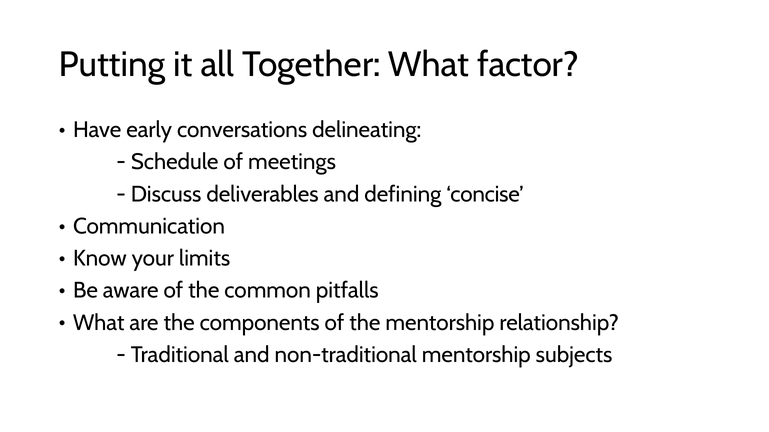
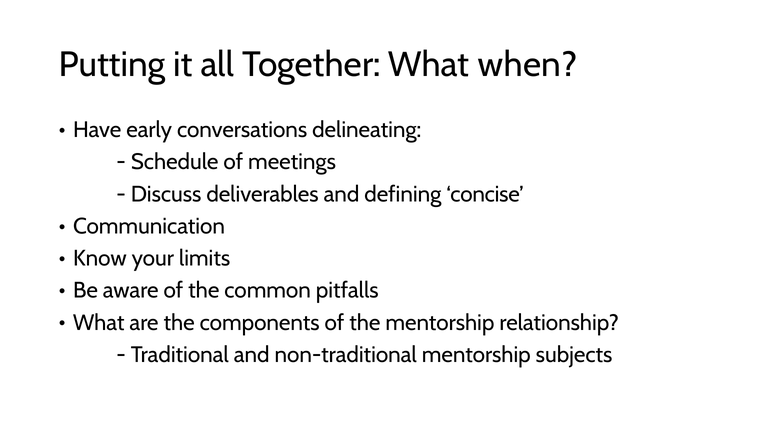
factor: factor -> when
